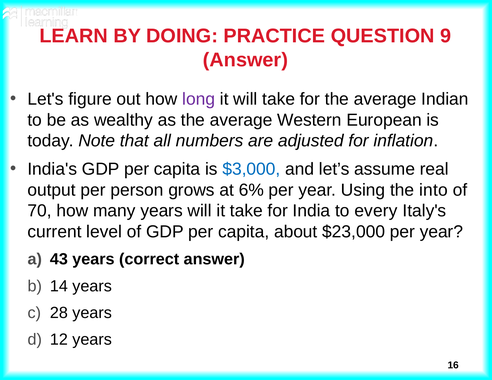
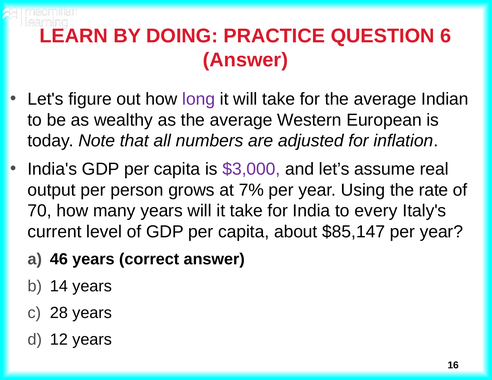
9: 9 -> 6
$3,000 colour: blue -> purple
6%: 6% -> 7%
into: into -> rate
$23,000: $23,000 -> $85,147
43: 43 -> 46
